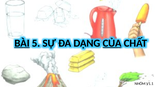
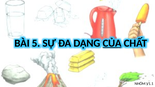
BÀI underline: present -> none
